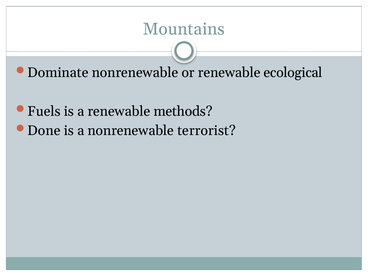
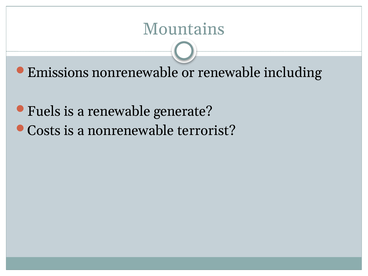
Dominate: Dominate -> Emissions
ecological: ecological -> including
methods: methods -> generate
Done: Done -> Costs
